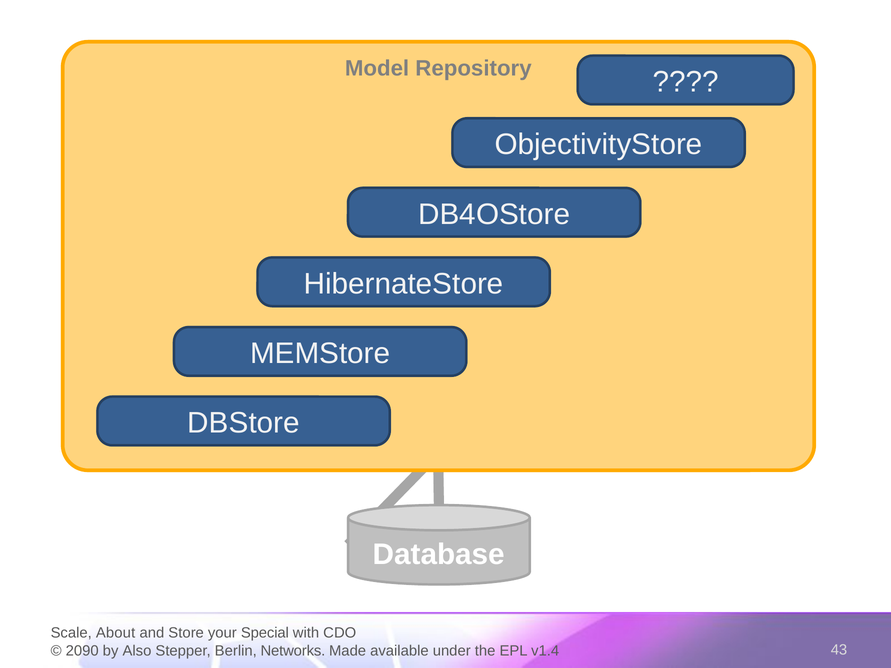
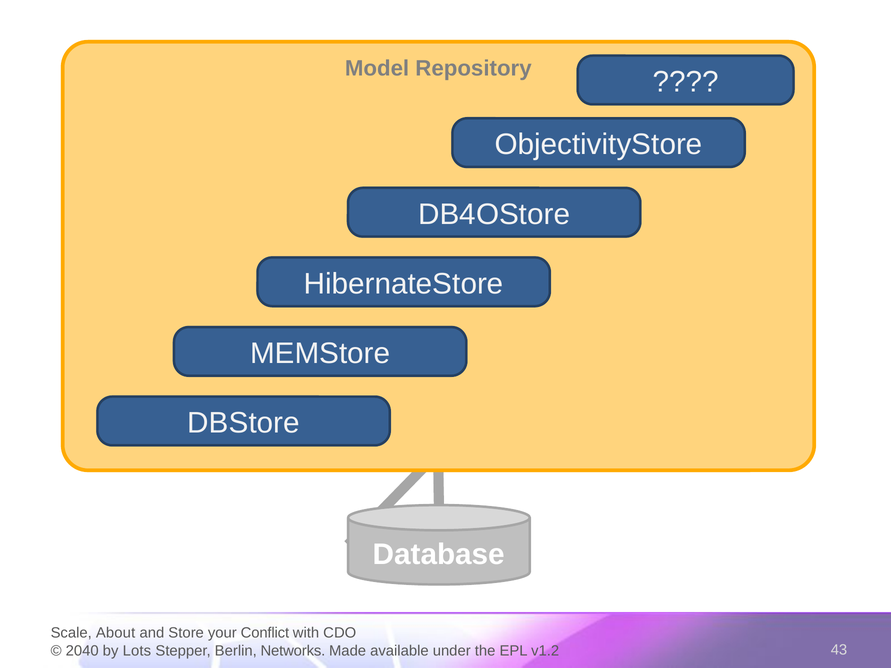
Special: Special -> Conflict
2090: 2090 -> 2040
Also: Also -> Lots
v1.4: v1.4 -> v1.2
